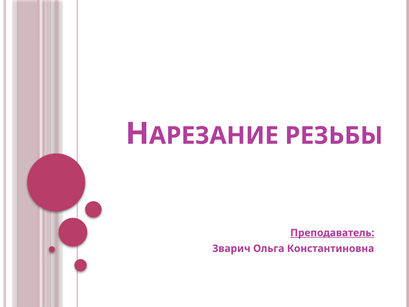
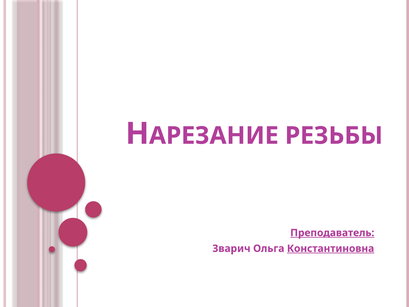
Константиновна underline: none -> present
